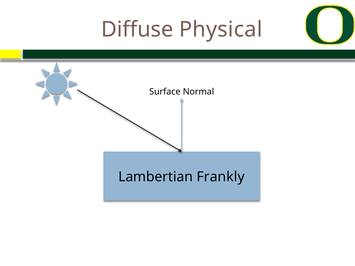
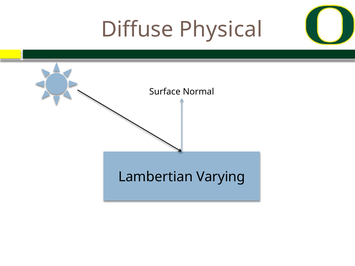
Frankly: Frankly -> Varying
